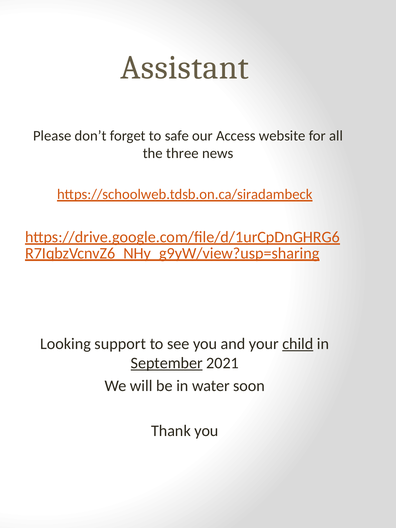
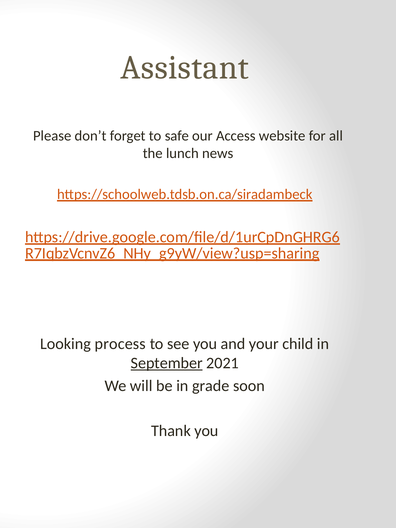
three: three -> lunch
support: support -> process
child underline: present -> none
water: water -> grade
